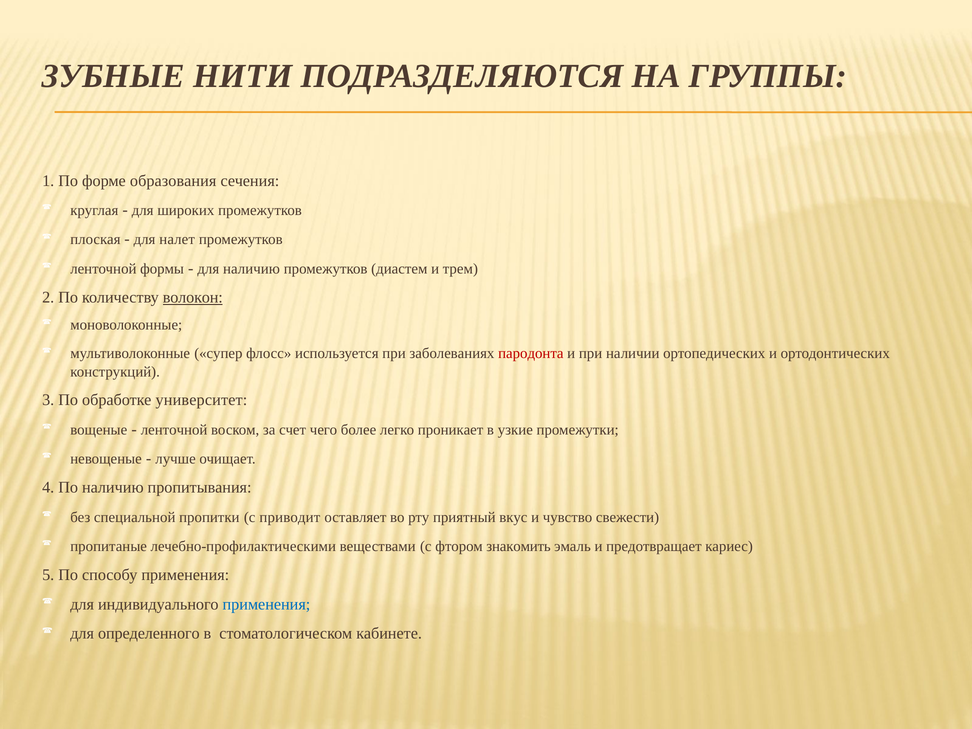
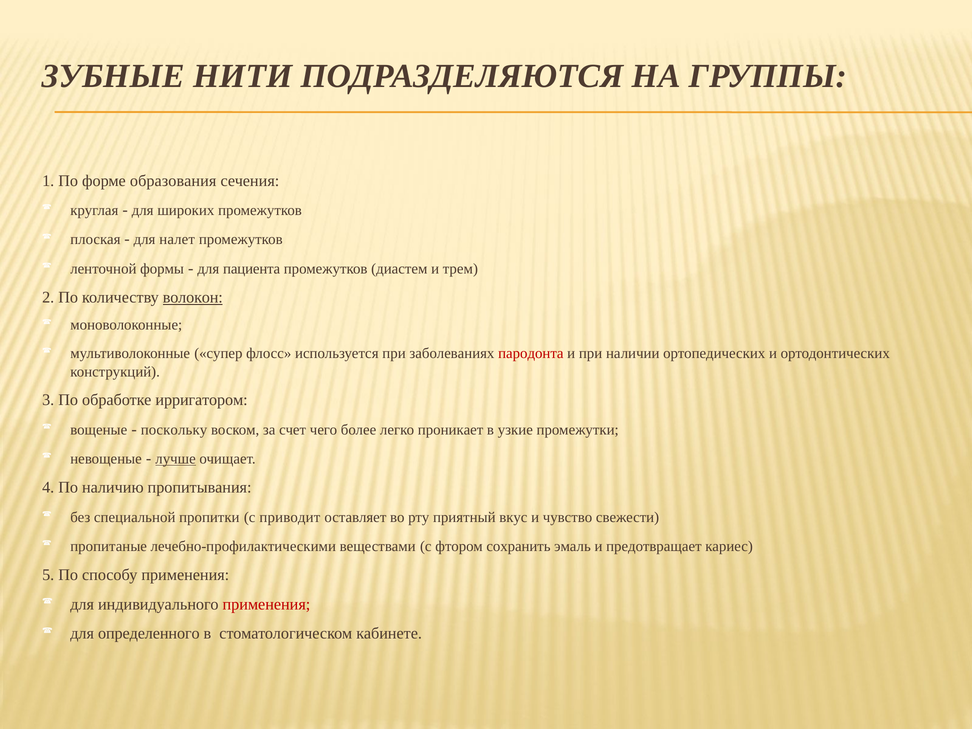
для наличию: наличию -> пациента
университет: университет -> ирригатором
ленточной at (174, 430): ленточной -> поскольку
лучше underline: none -> present
знакомить: знакомить -> сохранить
применения at (266, 604) colour: blue -> red
